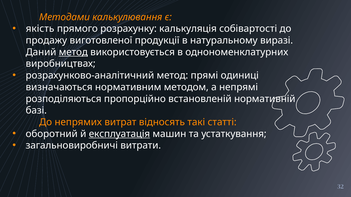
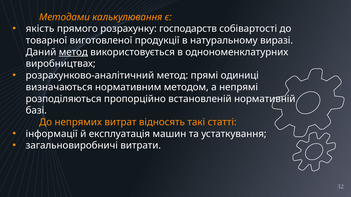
калькуляція: калькуляція -> господарств
продажу: продажу -> товарної
оборотний: оборотний -> інформації
експлуатація underline: present -> none
